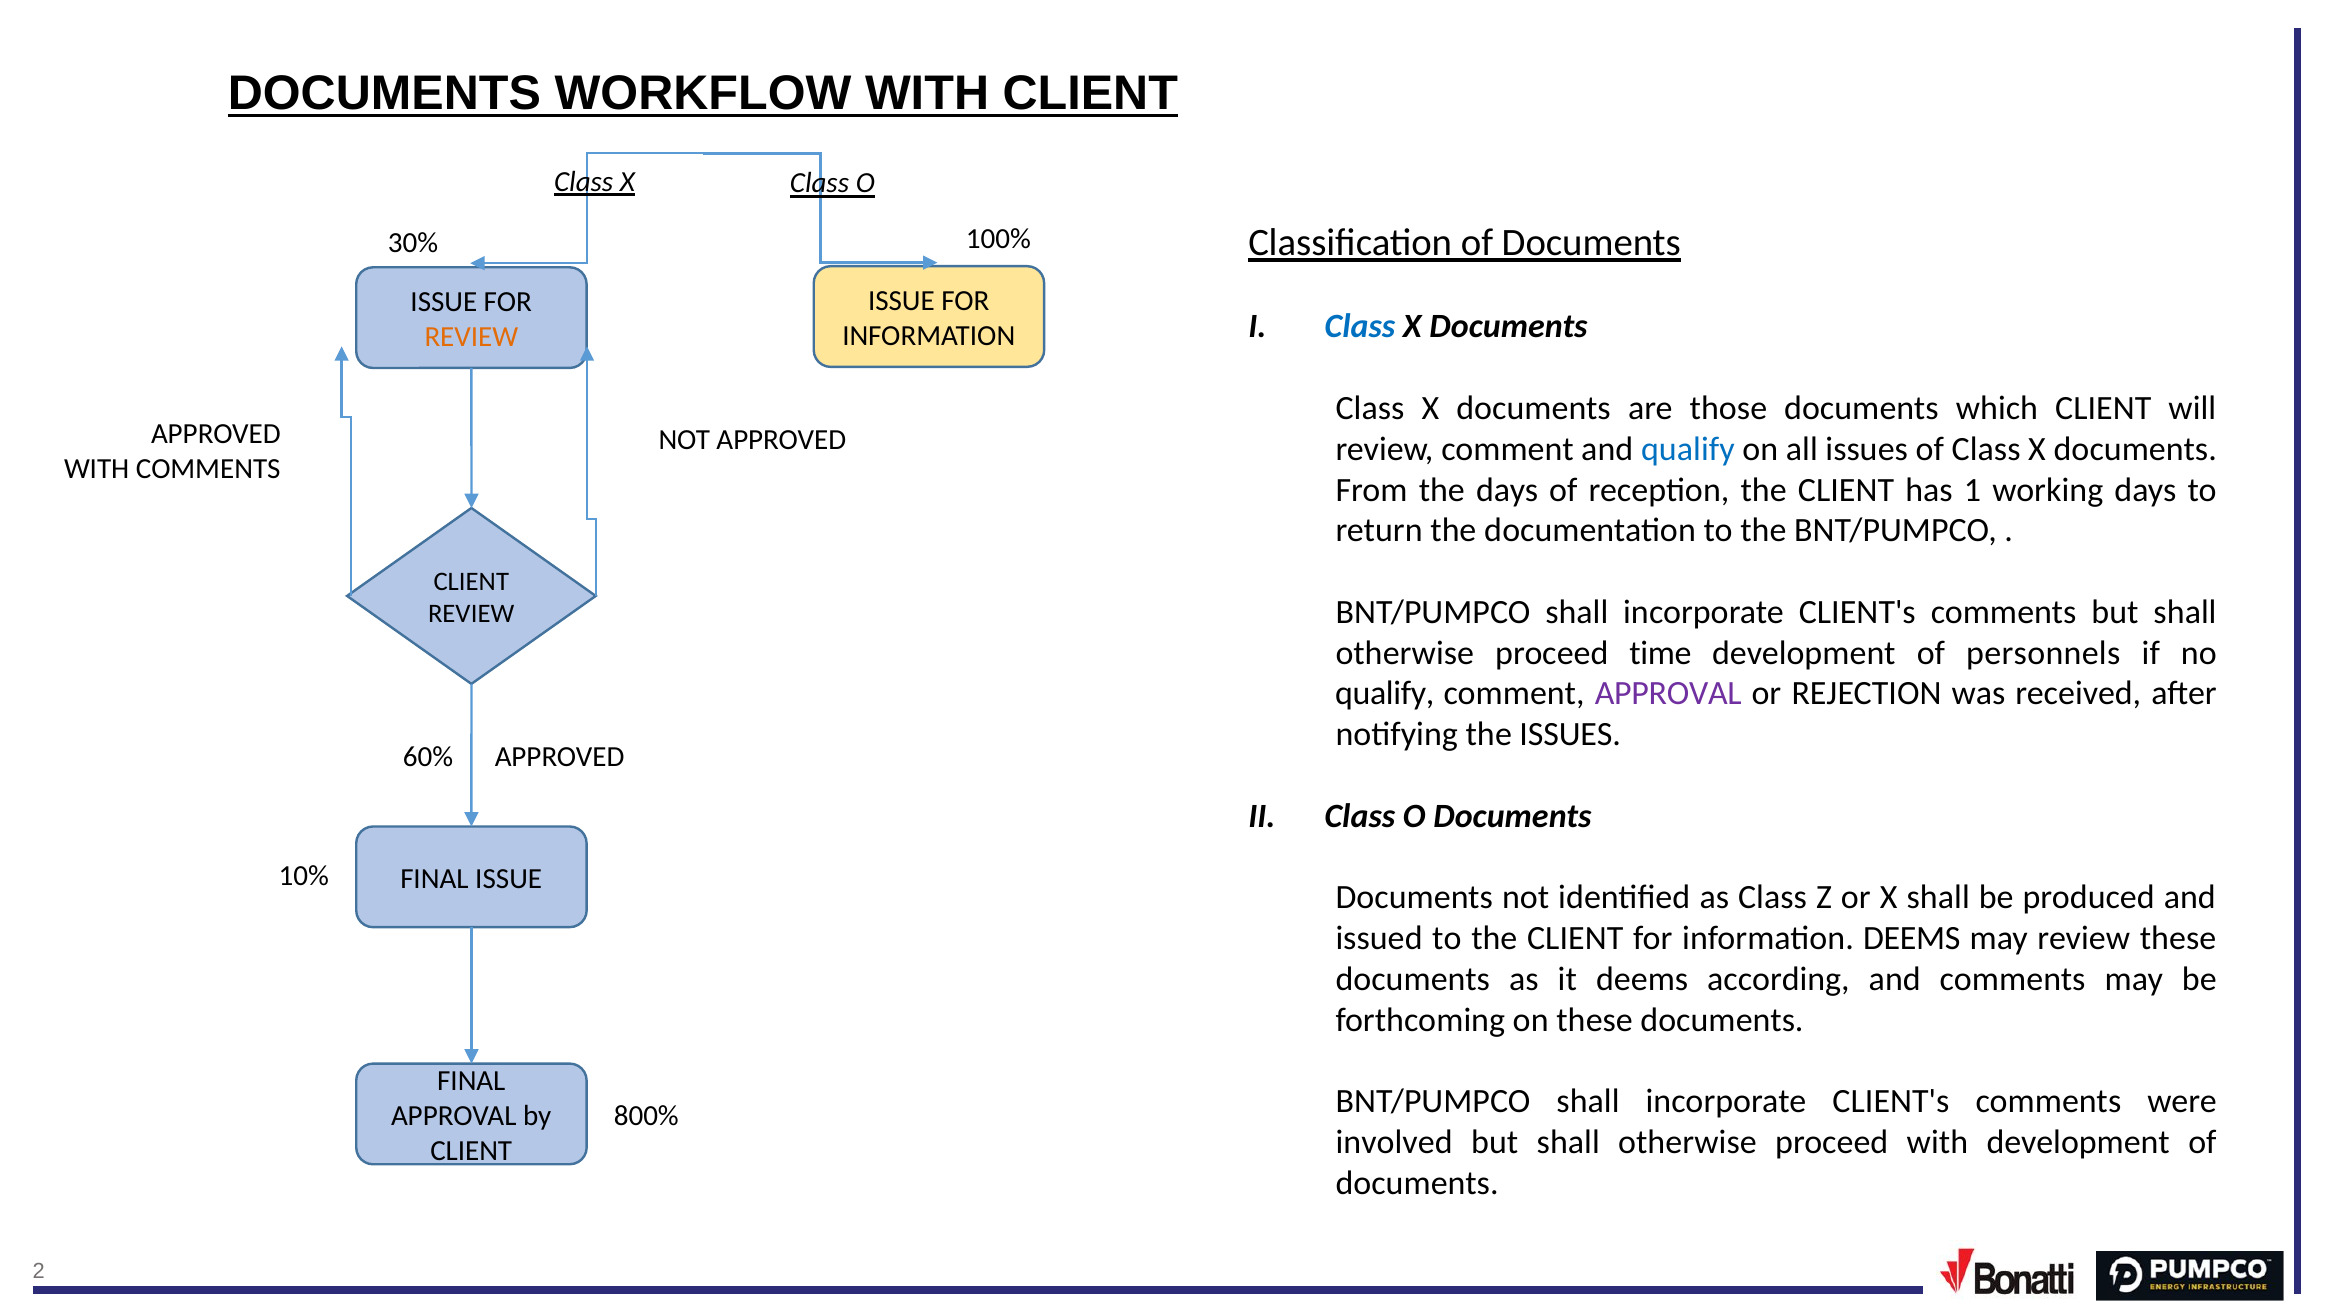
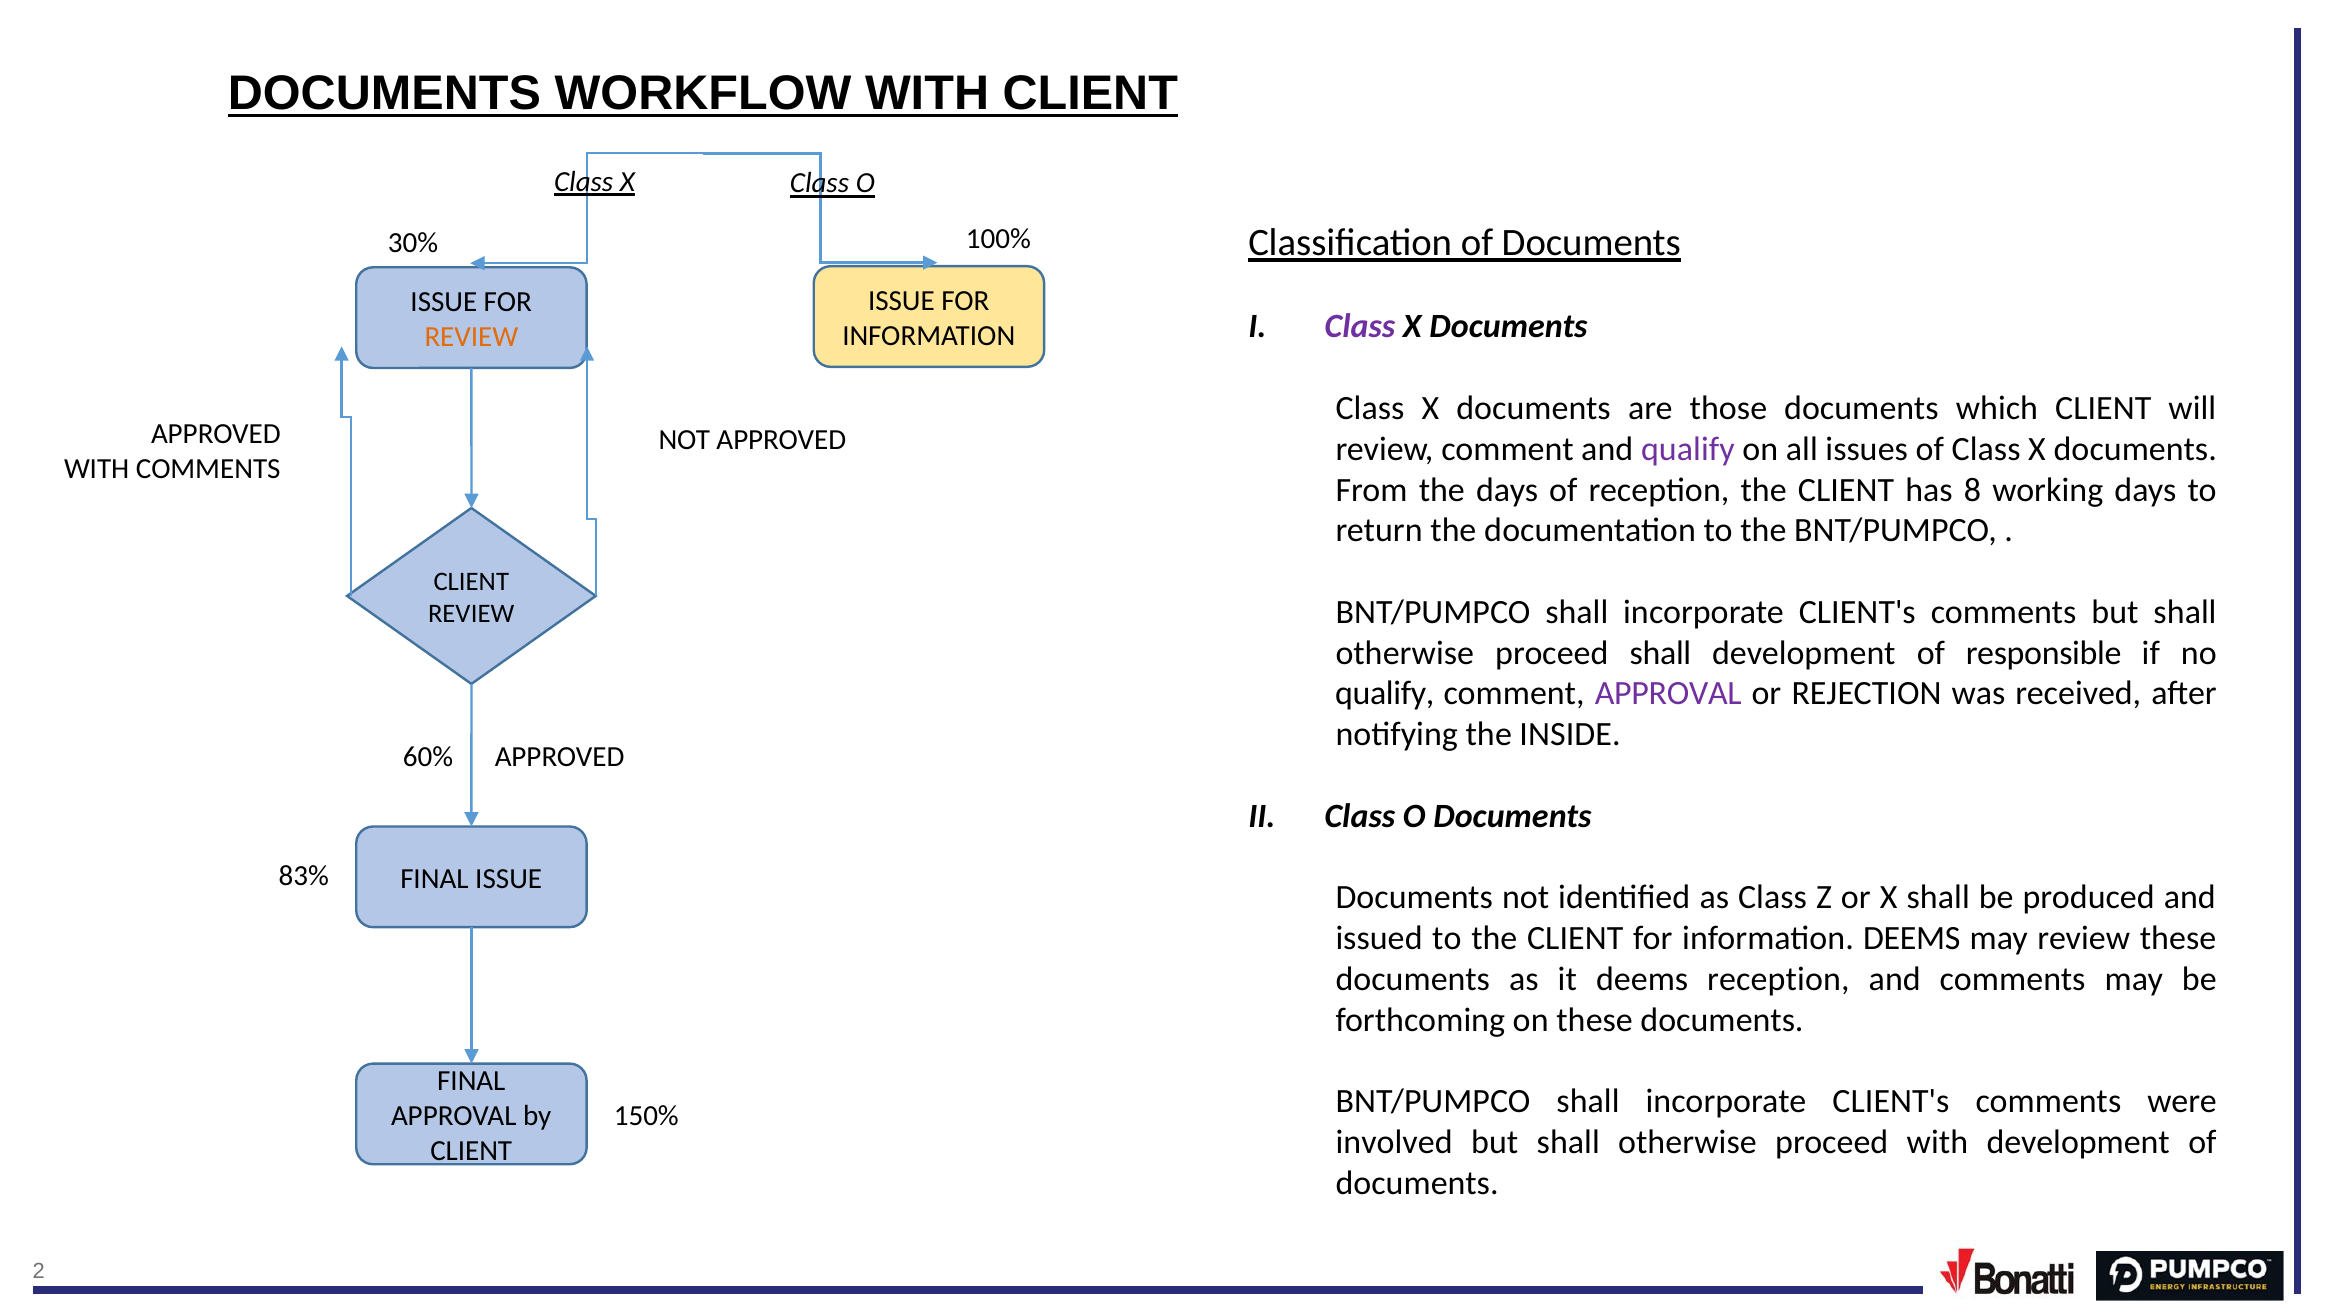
Class at (1360, 327) colour: blue -> purple
qualify at (1688, 449) colour: blue -> purple
1: 1 -> 8
proceed time: time -> shall
personnels: personnels -> responsible
the ISSUES: ISSUES -> INSIDE
10%: 10% -> 83%
deems according: according -> reception
800%: 800% -> 150%
